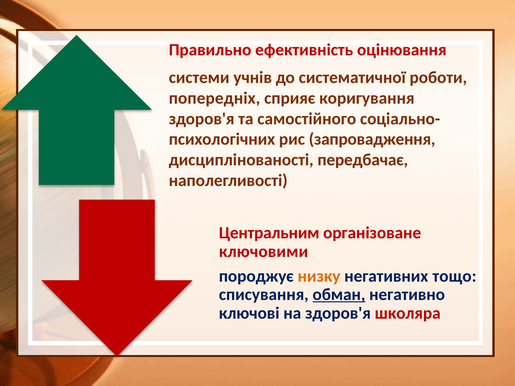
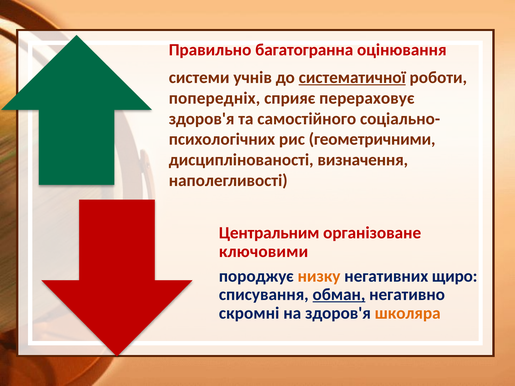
ефективність: ефективність -> багатогранна
систематичної underline: none -> present
коригування: коригування -> перераховує
запровадження: запровадження -> геометричними
передбачає: передбачає -> визначення
тощо: тощо -> щиро
ключові: ключові -> скромні
школяра colour: red -> orange
